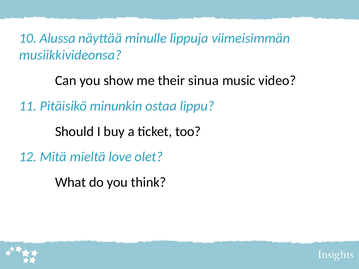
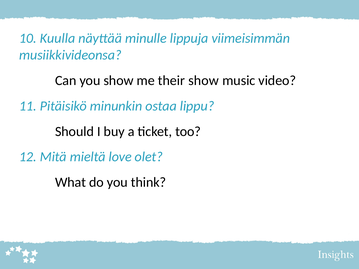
Alussa: Alussa -> Kuulla
their sinua: sinua -> show
